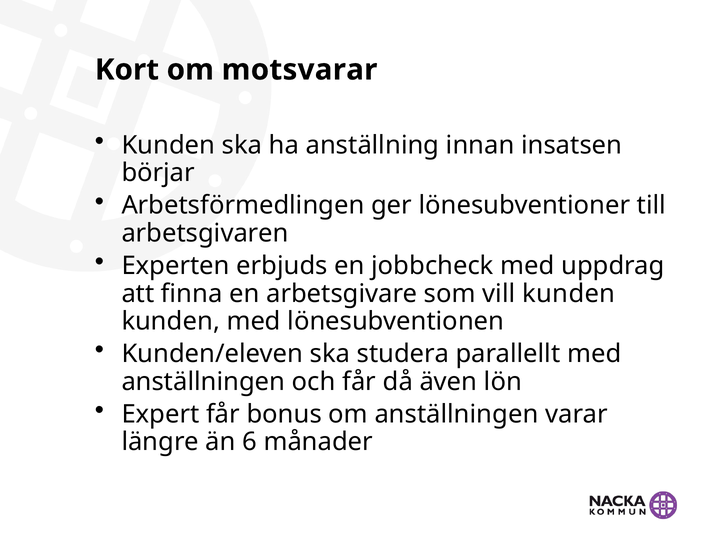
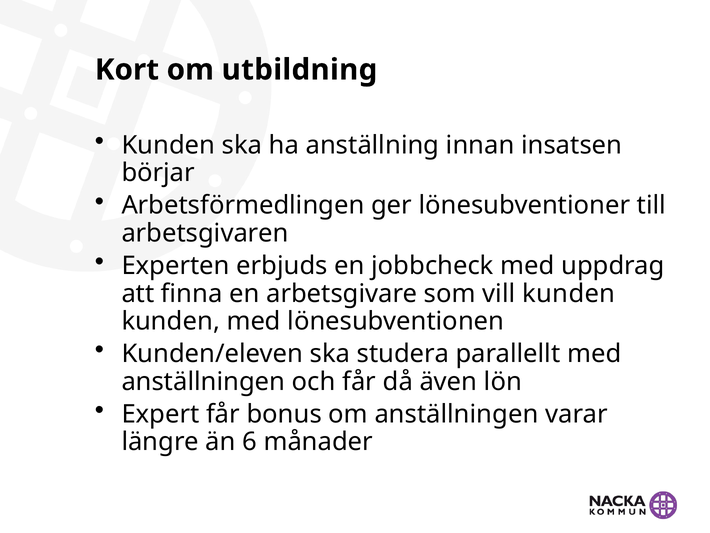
motsvarar: motsvarar -> utbildning
